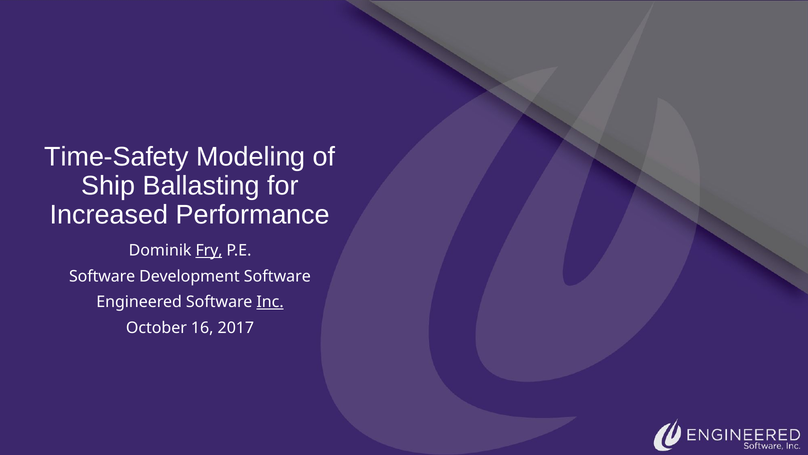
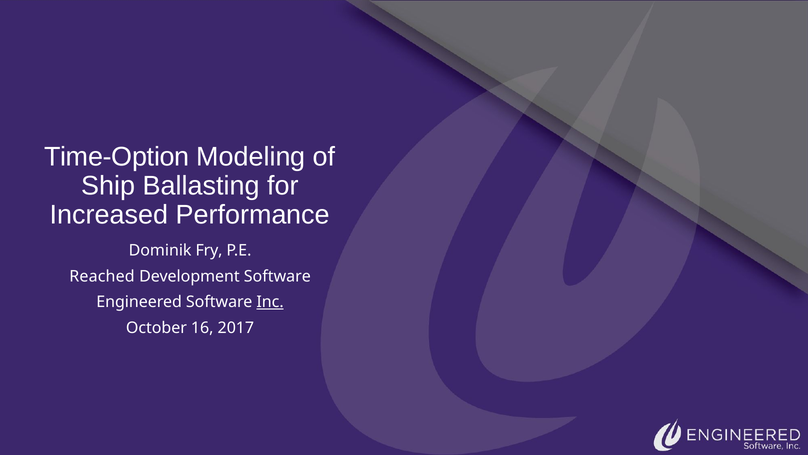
Time-Safety: Time-Safety -> Time-Option
Fry underline: present -> none
Software at (102, 276): Software -> Reached
